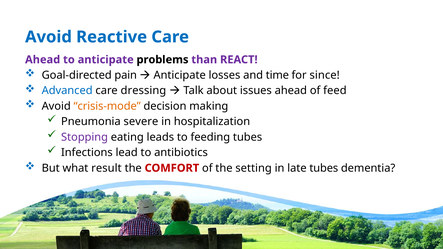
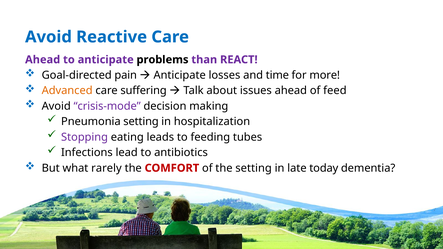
since: since -> more
Advanced colour: blue -> orange
dressing: dressing -> suffering
crisis-mode colour: orange -> purple
Pneumonia severe: severe -> setting
result: result -> rarely
late tubes: tubes -> today
